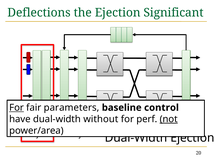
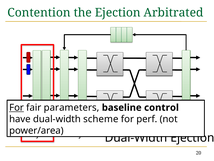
Deflections: Deflections -> Contention
Significant: Significant -> Arbitrated
without: without -> scheme
not underline: present -> none
